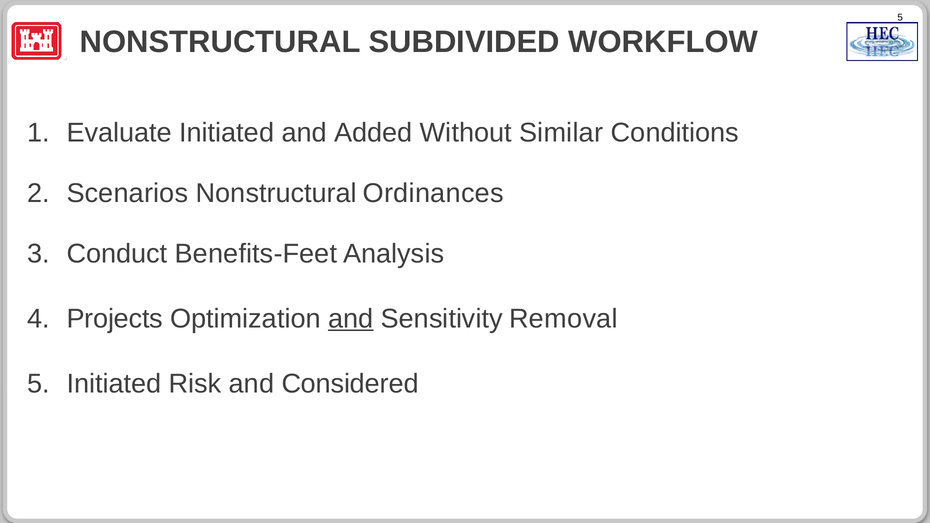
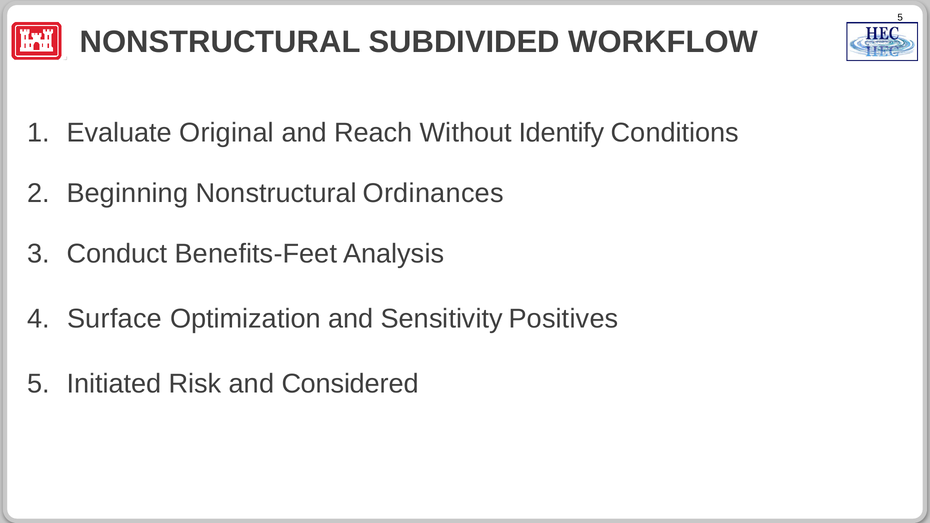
Evaluate Initiated: Initiated -> Original
Added: Added -> Reach
Similar: Similar -> Identify
Scenarios: Scenarios -> Beginning
Projects: Projects -> Surface
and at (351, 319) underline: present -> none
Removal: Removal -> Positives
